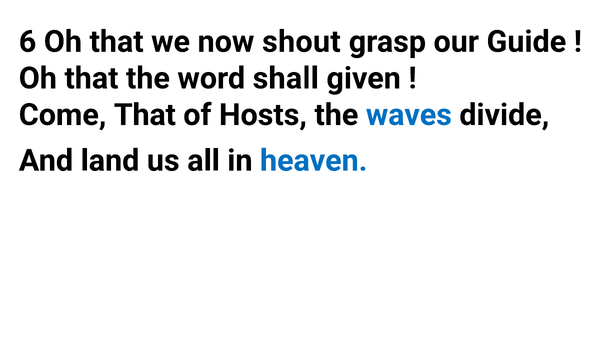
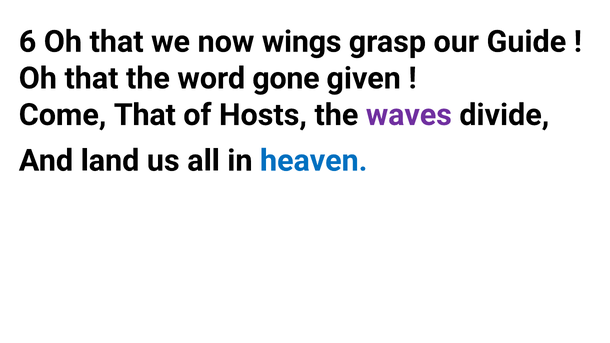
shout: shout -> wings
shall: shall -> gone
waves colour: blue -> purple
